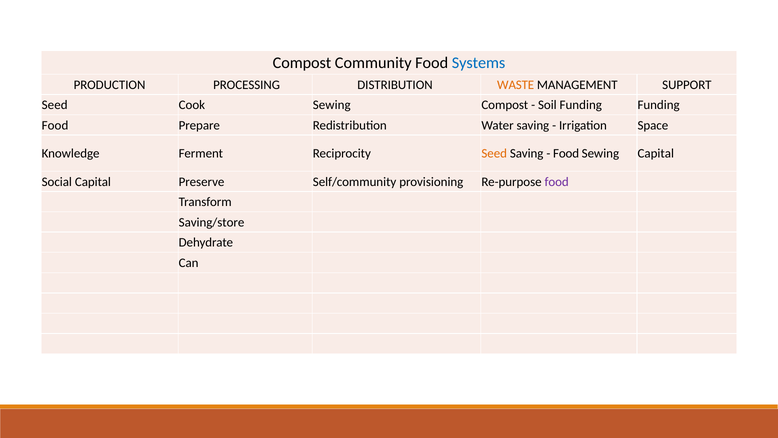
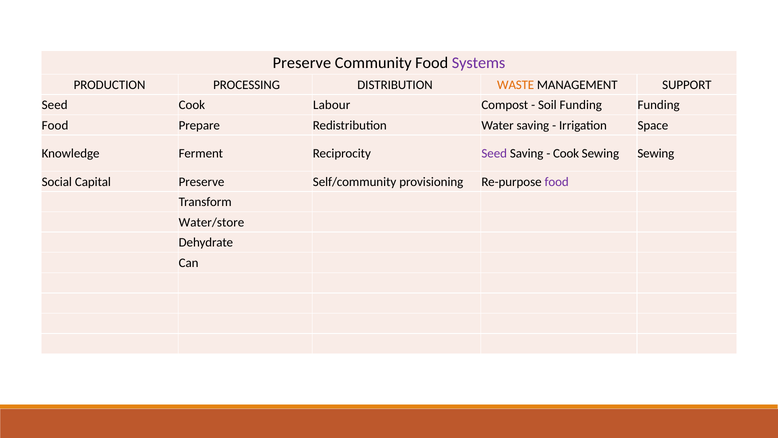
Compost at (302, 63): Compost -> Preserve
Systems colour: blue -> purple
Cook Sewing: Sewing -> Labour
Seed at (494, 153) colour: orange -> purple
Food at (566, 153): Food -> Cook
Sewing Capital: Capital -> Sewing
Saving/store: Saving/store -> Water/store
